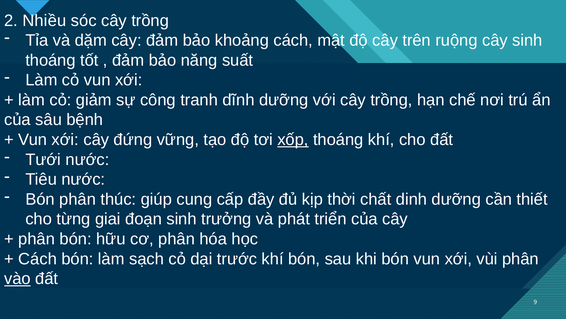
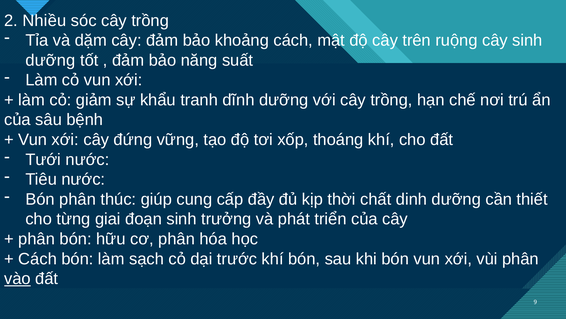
thoáng at (51, 60): thoáng -> dưỡng
công: công -> khẩu
xốp underline: present -> none
